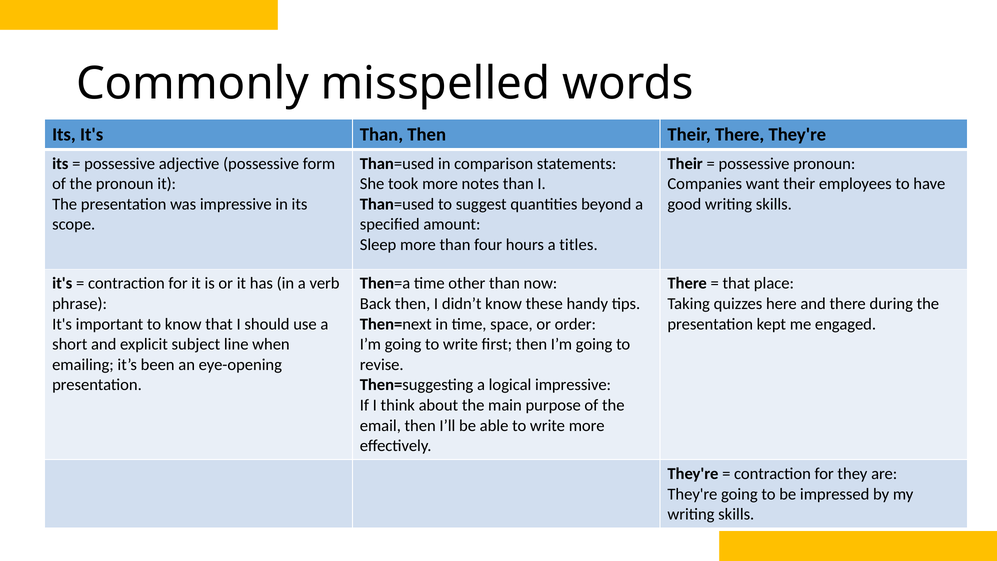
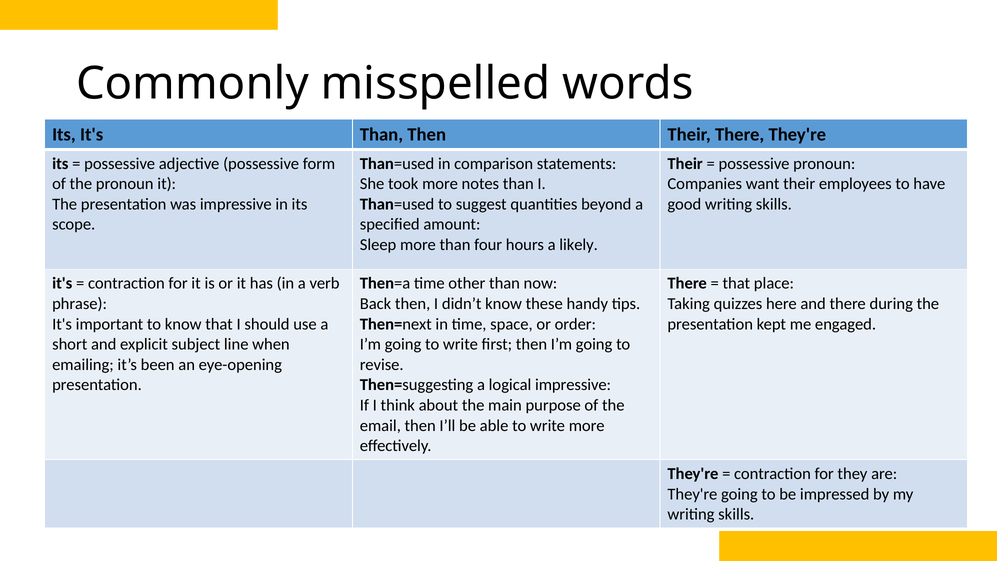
titles: titles -> likely
